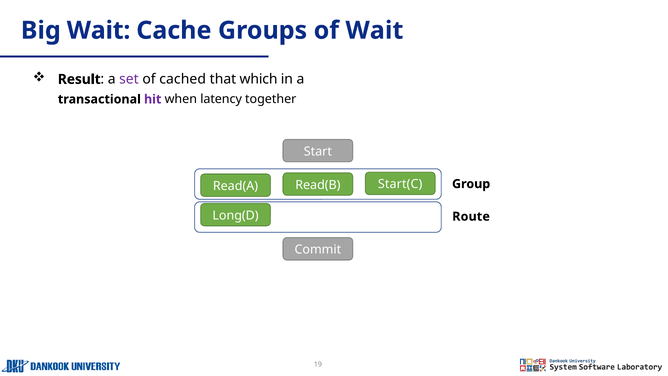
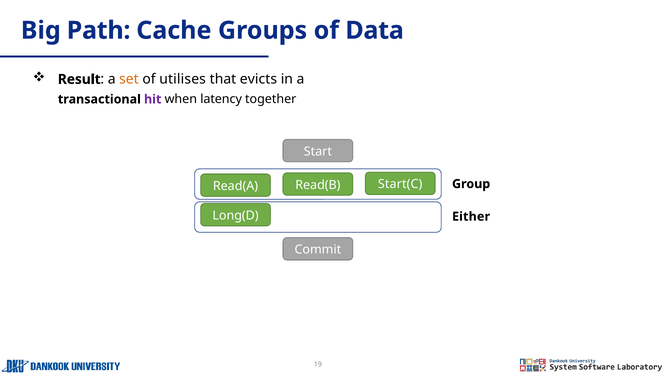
Big Wait: Wait -> Path
of Wait: Wait -> Data
set colour: purple -> orange
cached: cached -> utilises
which: which -> evicts
Route: Route -> Either
